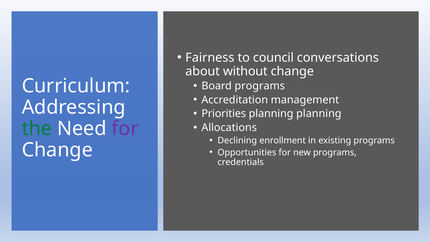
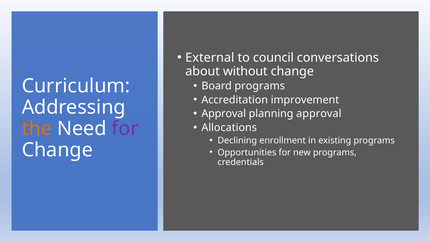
Fairness: Fairness -> External
management: management -> improvement
Priorities at (224, 114): Priorities -> Approval
planning planning: planning -> approval
the colour: green -> orange
